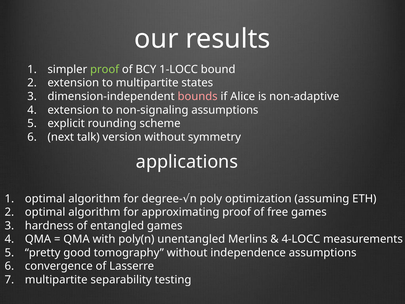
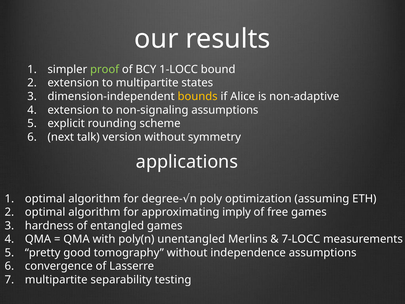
bounds colour: pink -> yellow
approximating proof: proof -> imply
4-LOCC: 4-LOCC -> 7-LOCC
